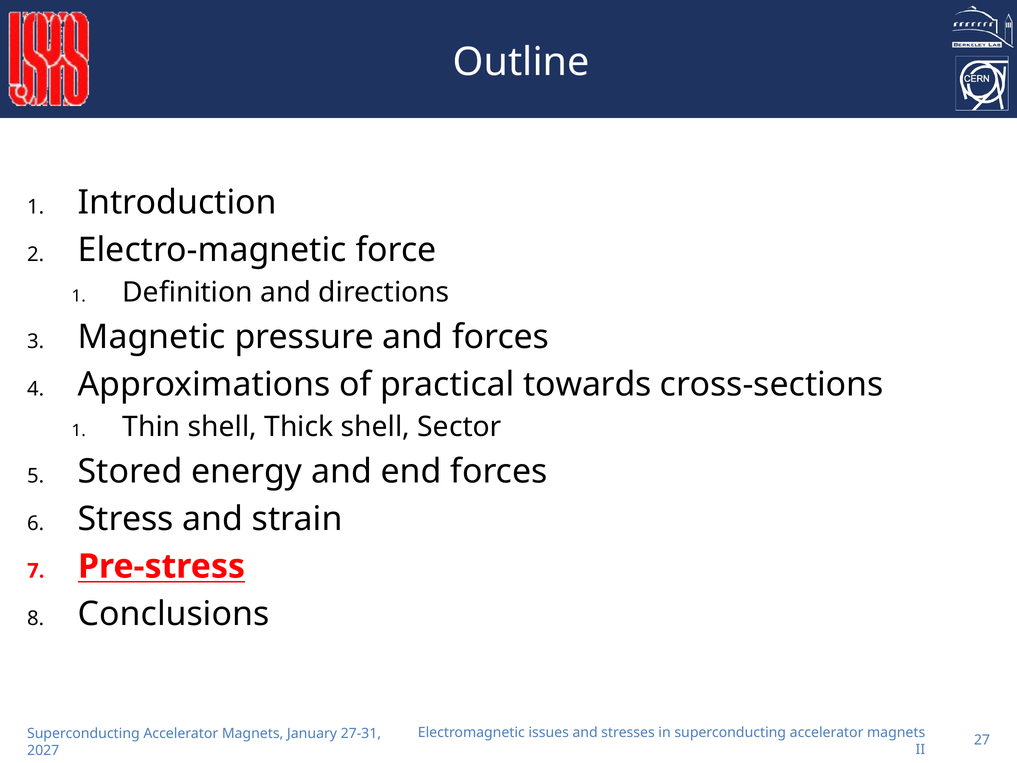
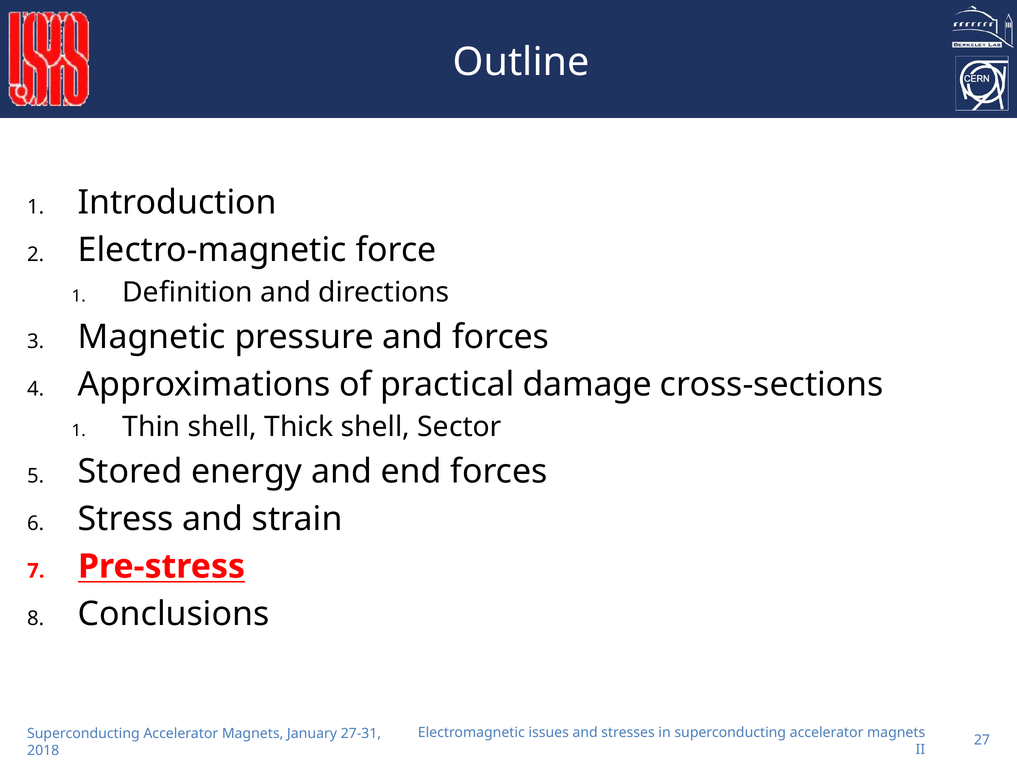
towards: towards -> damage
2027: 2027 -> 2018
